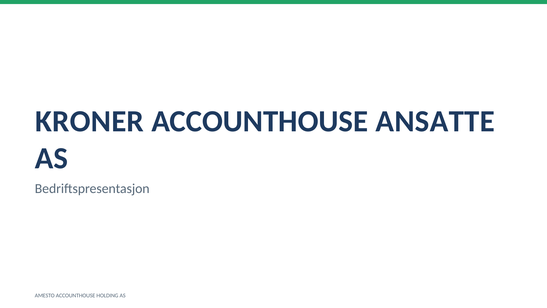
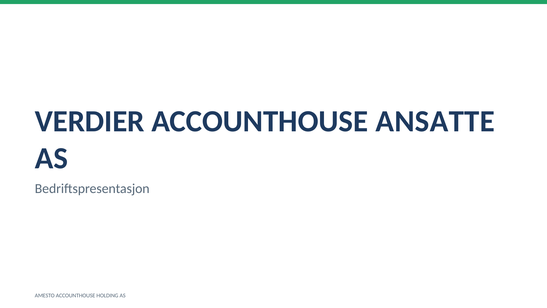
KRONER: KRONER -> VERDIER
